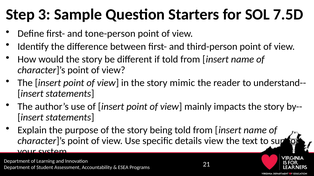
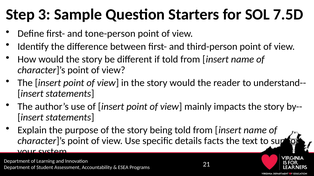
story mimic: mimic -> would
details view: view -> facts
